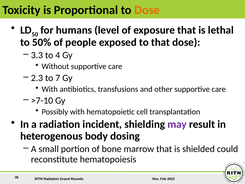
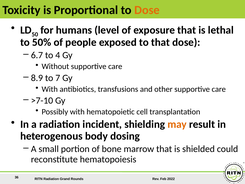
3.3: 3.3 -> 6.7
2.3: 2.3 -> 8.9
may colour: purple -> orange
